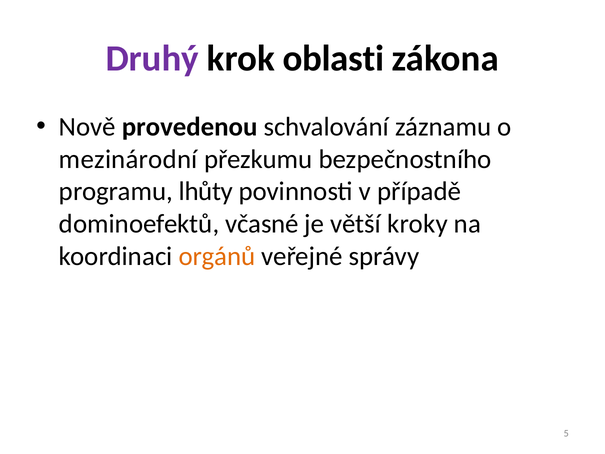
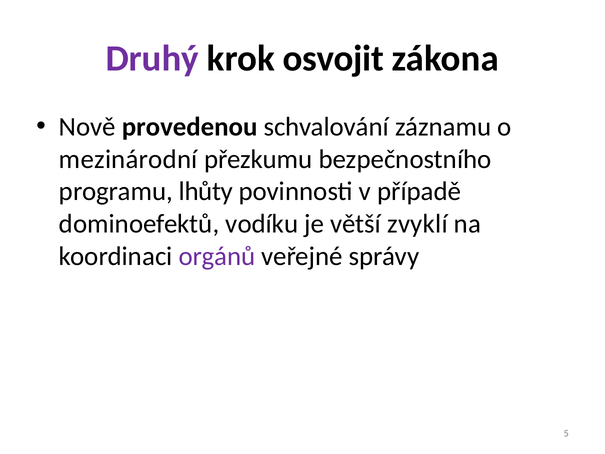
oblasti: oblasti -> osvojit
včasné: včasné -> vodíku
kroky: kroky -> zvyklí
orgánů colour: orange -> purple
